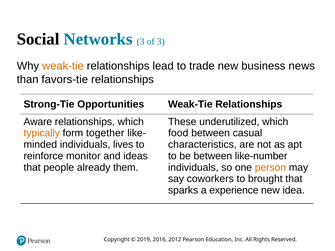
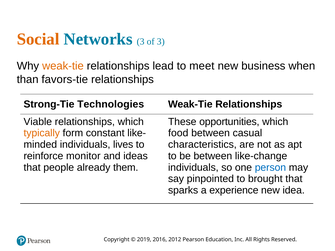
Social colour: black -> orange
trade: trade -> meet
news: news -> when
Opportunities: Opportunities -> Technologies
Aware: Aware -> Viable
underutilized: underutilized -> opportunities
together: together -> constant
like-number: like-number -> like-change
person colour: orange -> blue
coworkers: coworkers -> pinpointed
